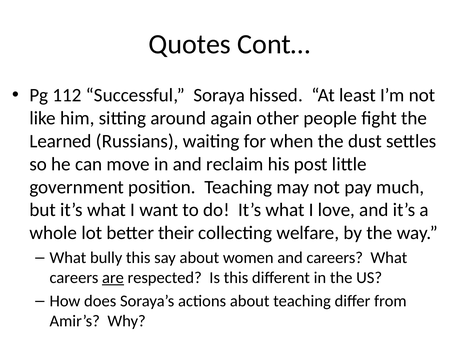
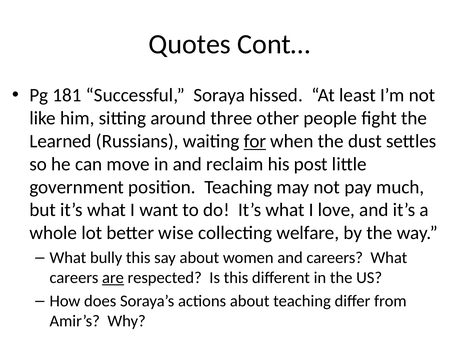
112: 112 -> 181
again: again -> three
for underline: none -> present
their: their -> wise
